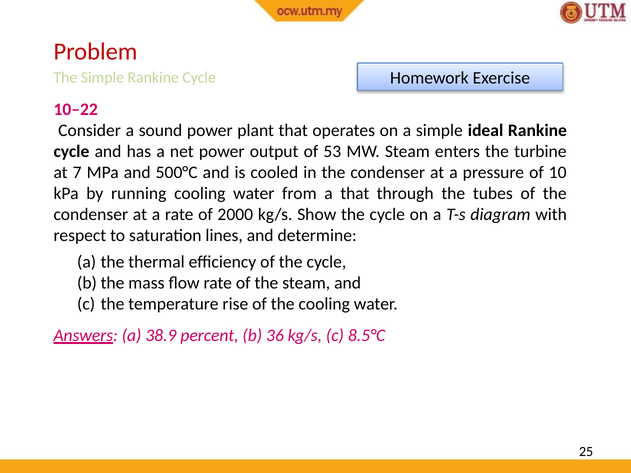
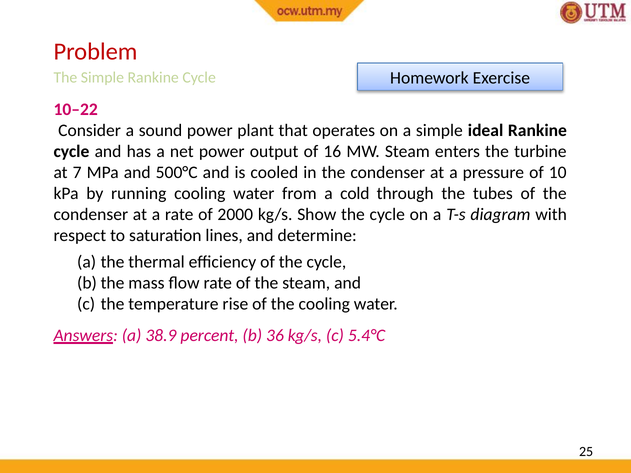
53: 53 -> 16
a that: that -> cold
8.5°C: 8.5°C -> 5.4°C
